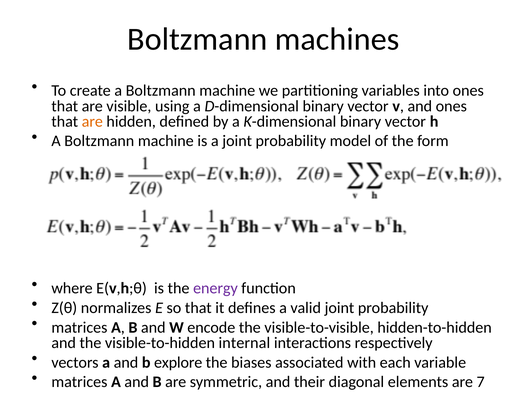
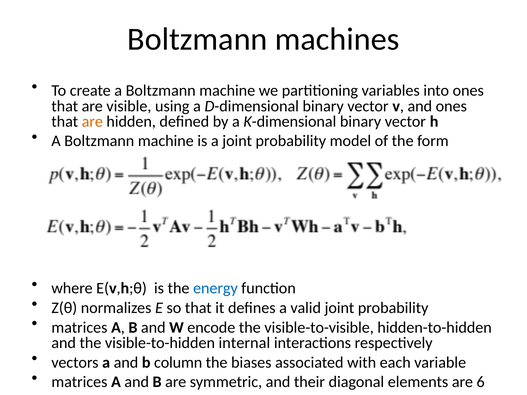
energy colour: purple -> blue
explore: explore -> column
7: 7 -> 6
